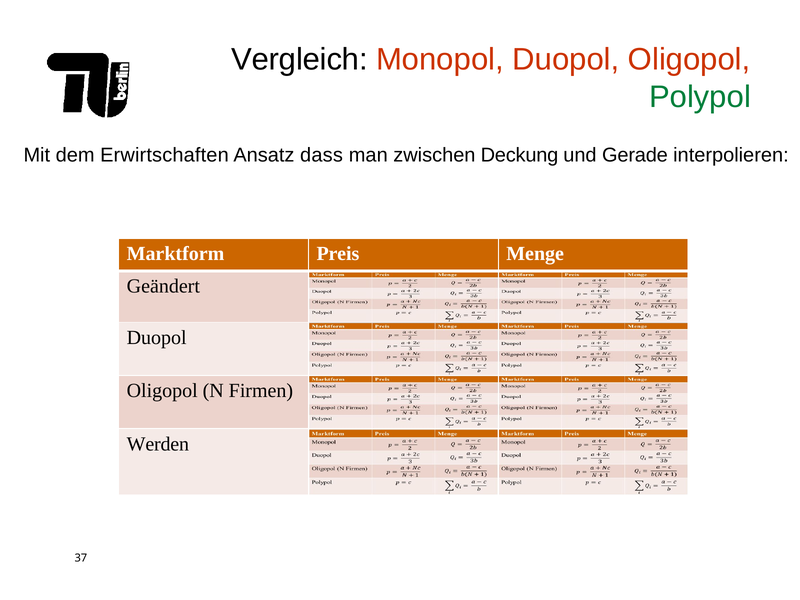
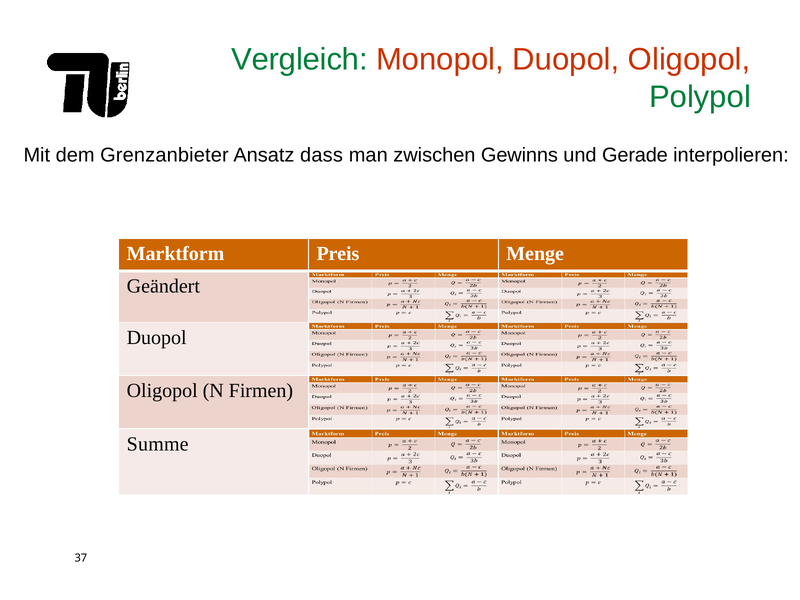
Vergleich colour: black -> green
Erwirtschaften: Erwirtschaften -> Grenzanbieter
Deckung: Deckung -> Gewinns
Werden: Werden -> Summe
